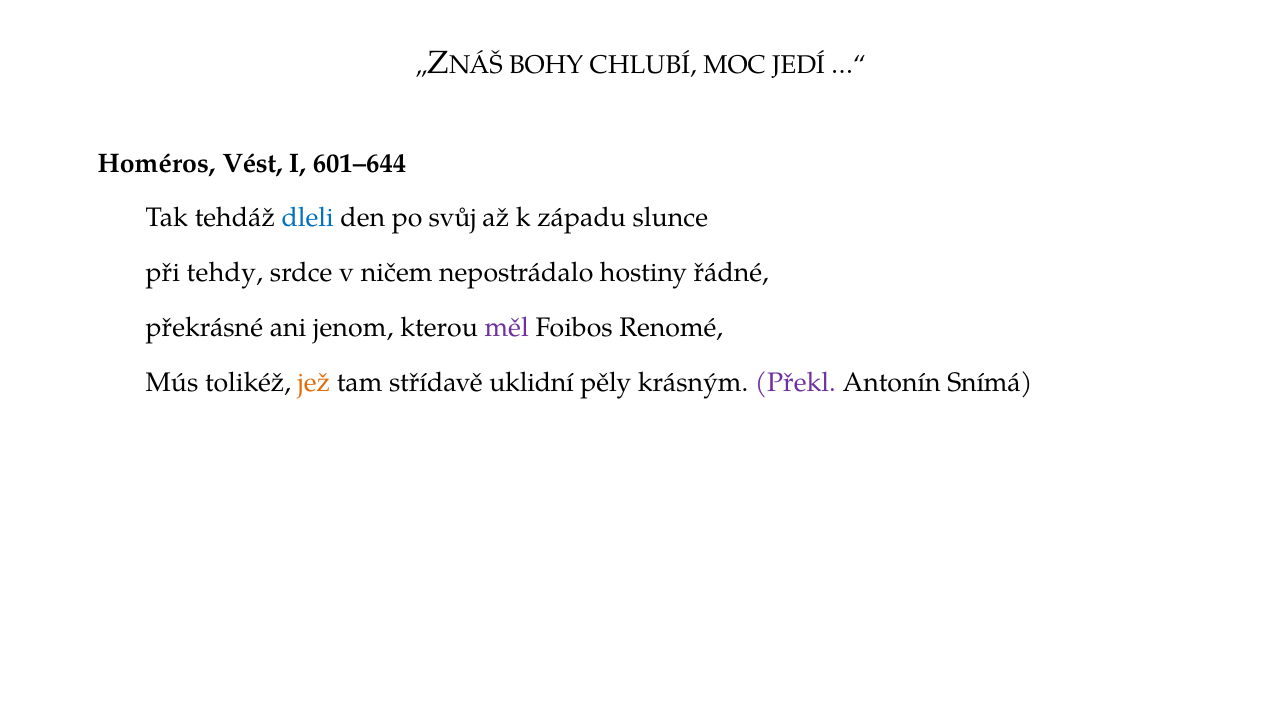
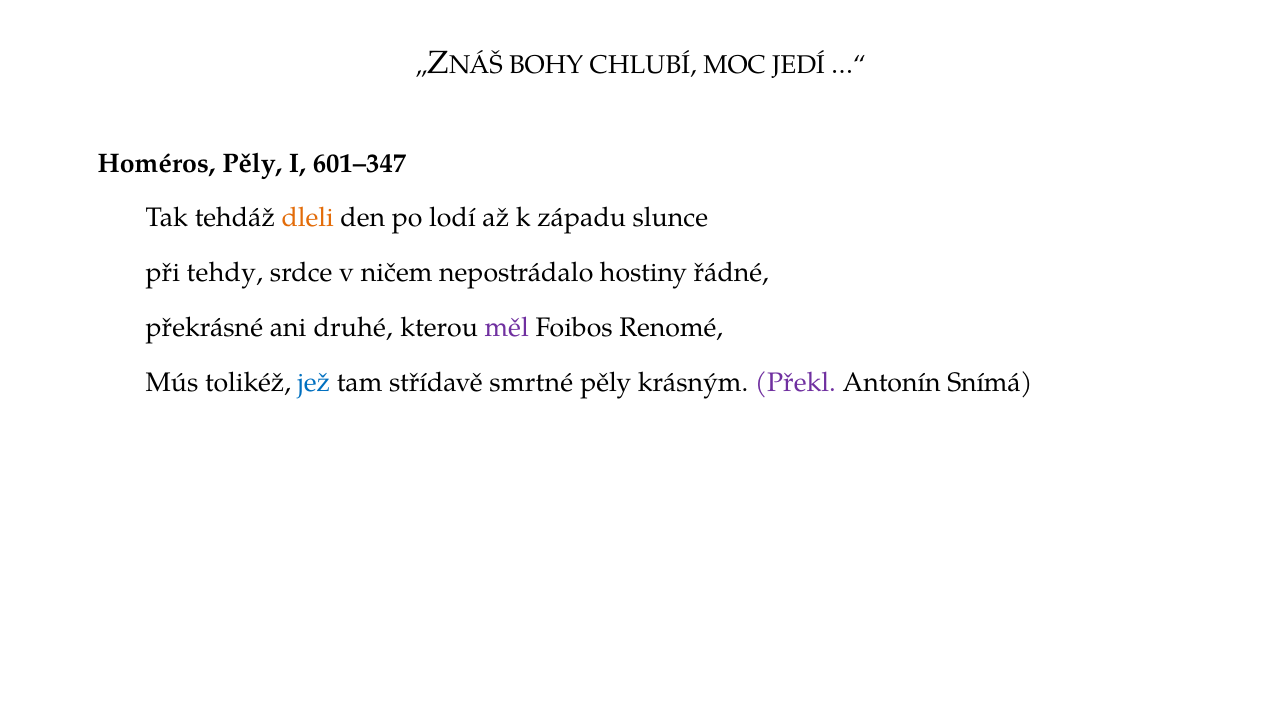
Homéros Vést: Vést -> Pěly
601–644: 601–644 -> 601–347
dleli colour: blue -> orange
svůj: svůj -> lodí
jenom: jenom -> druhé
jež colour: orange -> blue
uklidní: uklidní -> smrtné
